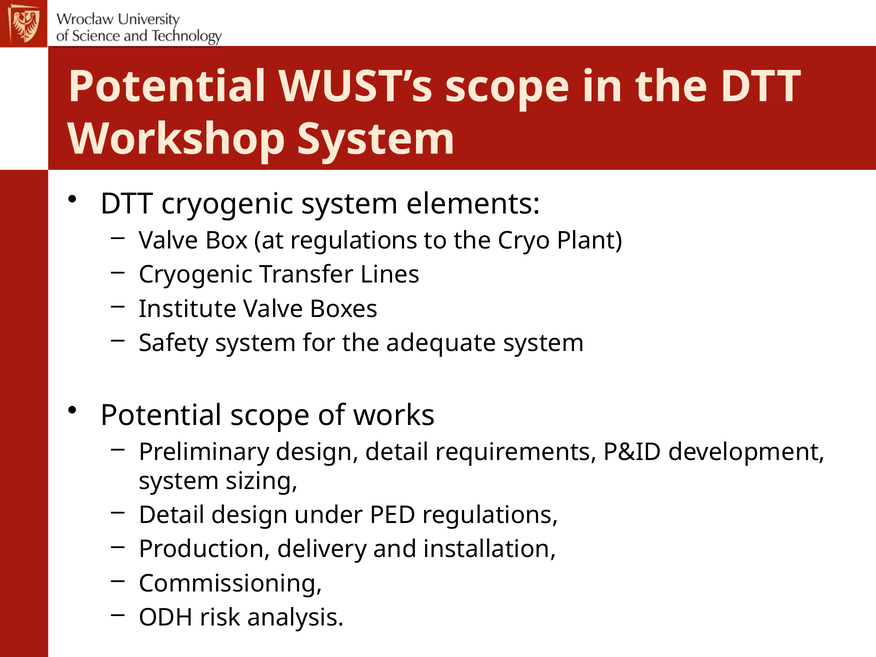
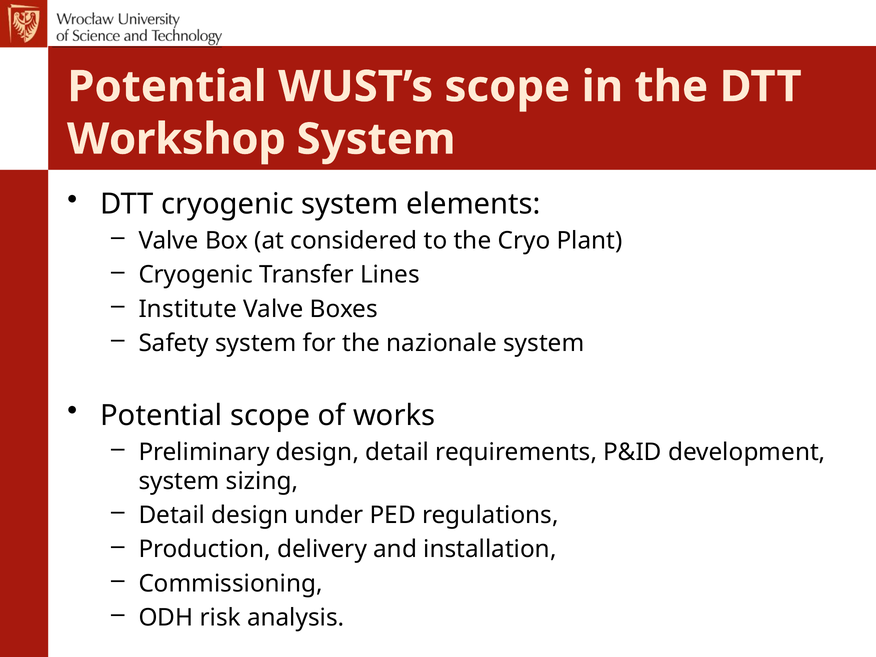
at regulations: regulations -> considered
adequate: adequate -> nazionale
